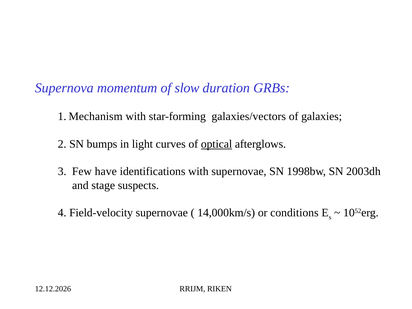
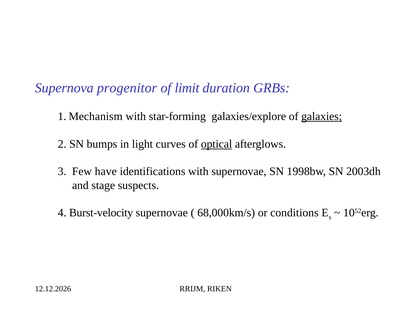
momentum: momentum -> progenitor
slow: slow -> limit
galaxies/vectors: galaxies/vectors -> galaxies/explore
galaxies underline: none -> present
Field-velocity: Field-velocity -> Burst-velocity
14,000km/s: 14,000km/s -> 68,000km/s
